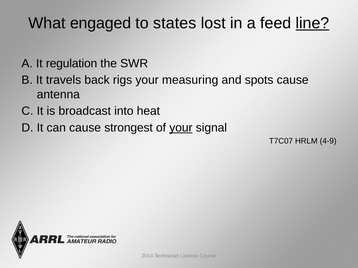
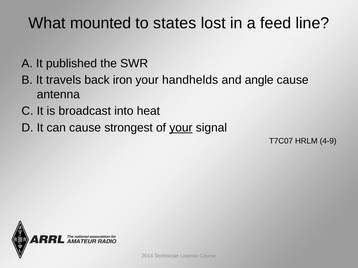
engaged: engaged -> mounted
line underline: present -> none
regulation: regulation -> published
rigs: rigs -> iron
measuring: measuring -> handhelds
spots: spots -> angle
